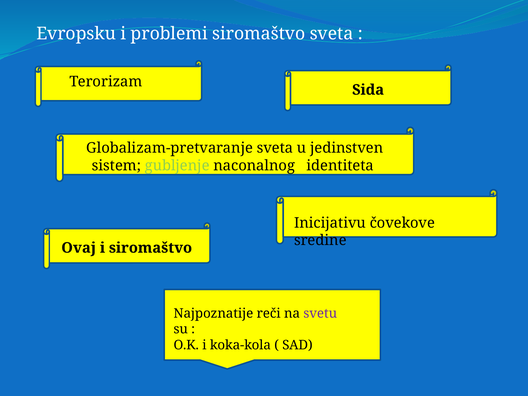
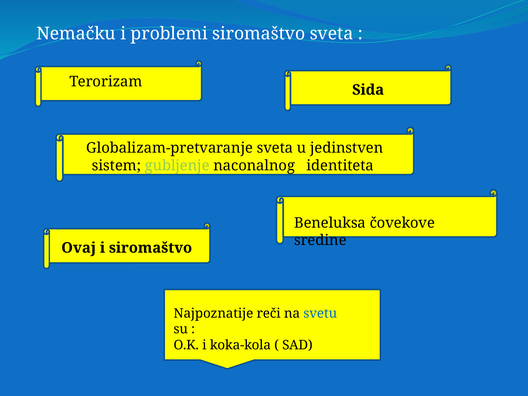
Evropsku: Evropsku -> Nemačku
Inicijativu: Inicijativu -> Beneluksa
svetu colour: purple -> blue
